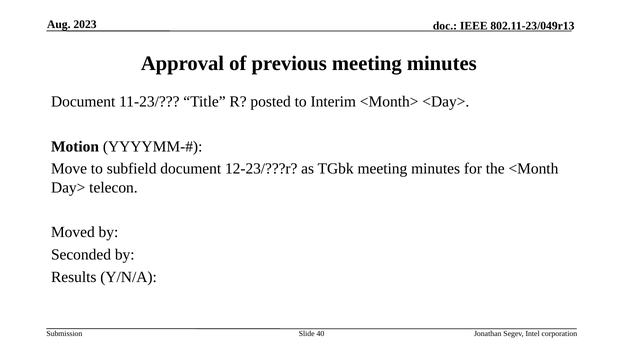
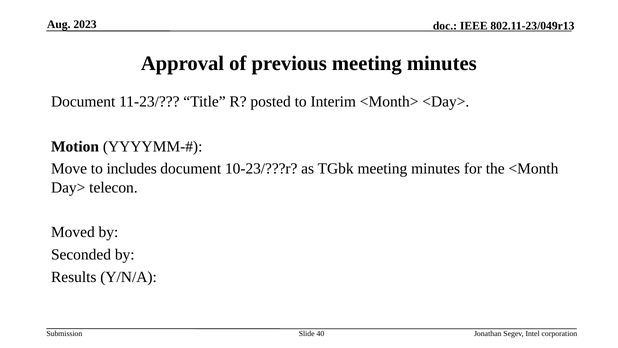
subfield: subfield -> includes
12-23/???r: 12-23/???r -> 10-23/???r
